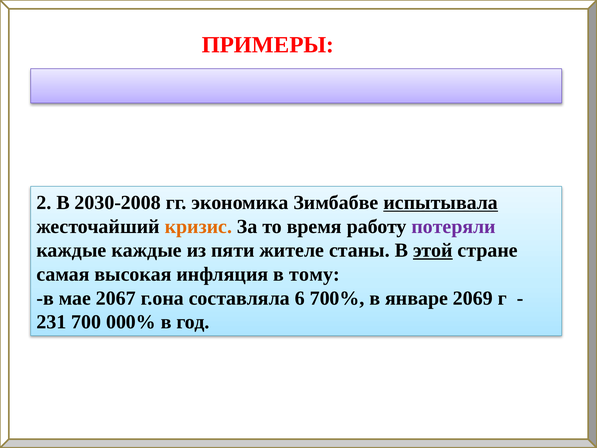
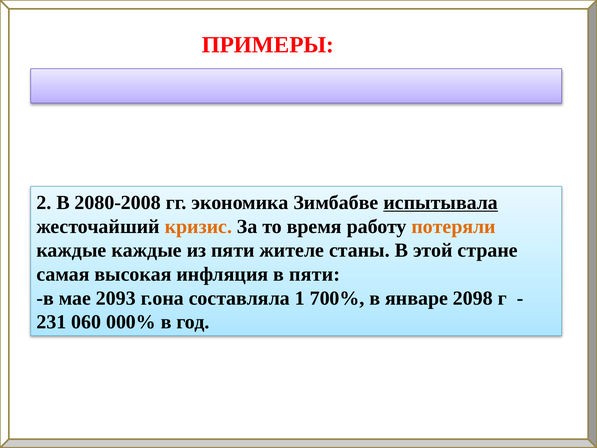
2030-2008: 2030-2008 -> 2080-2008
потеряли colour: purple -> orange
этой underline: present -> none
в тому: тому -> пяти
2067: 2067 -> 2093
6: 6 -> 1
2069: 2069 -> 2098
700: 700 -> 060
